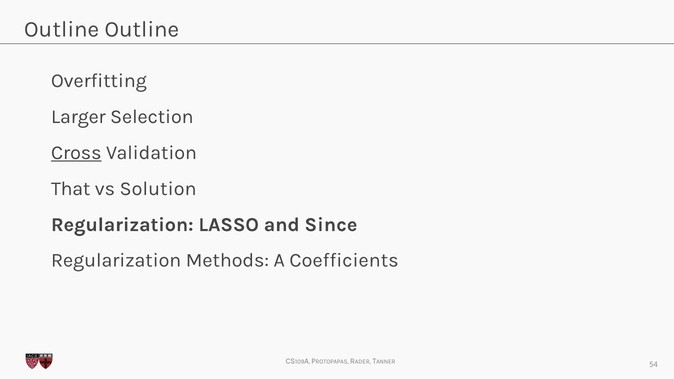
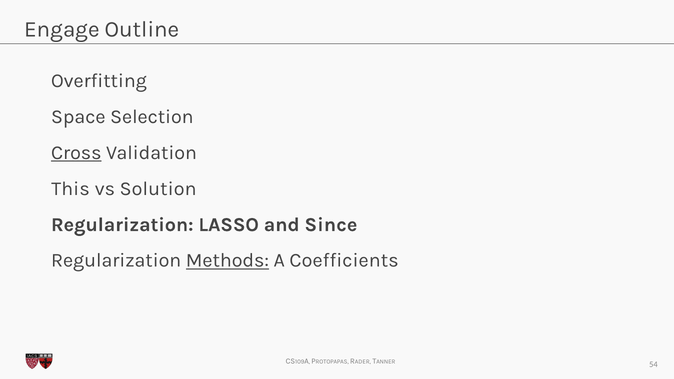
Outline at (62, 30): Outline -> Engage
Larger: Larger -> Space
That: That -> This
Methods underline: none -> present
